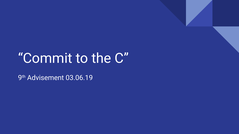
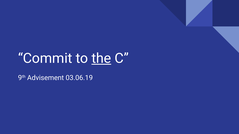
the underline: none -> present
